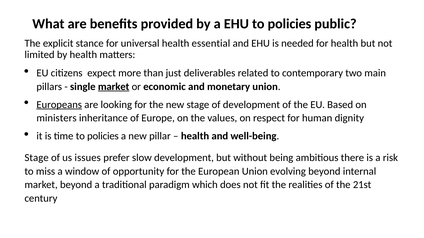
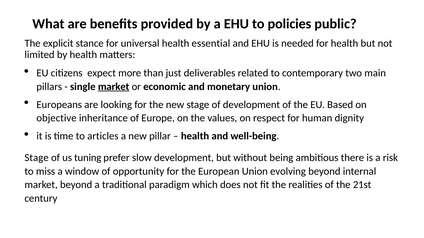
Europeans underline: present -> none
ministers: ministers -> objective
time to policies: policies -> articles
issues: issues -> tuning
